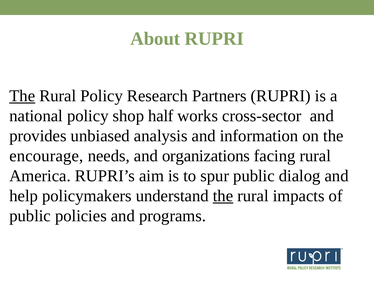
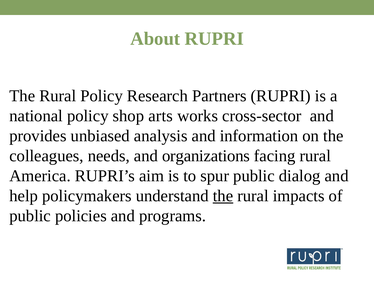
The at (22, 96) underline: present -> none
half: half -> arts
encourage: encourage -> colleagues
